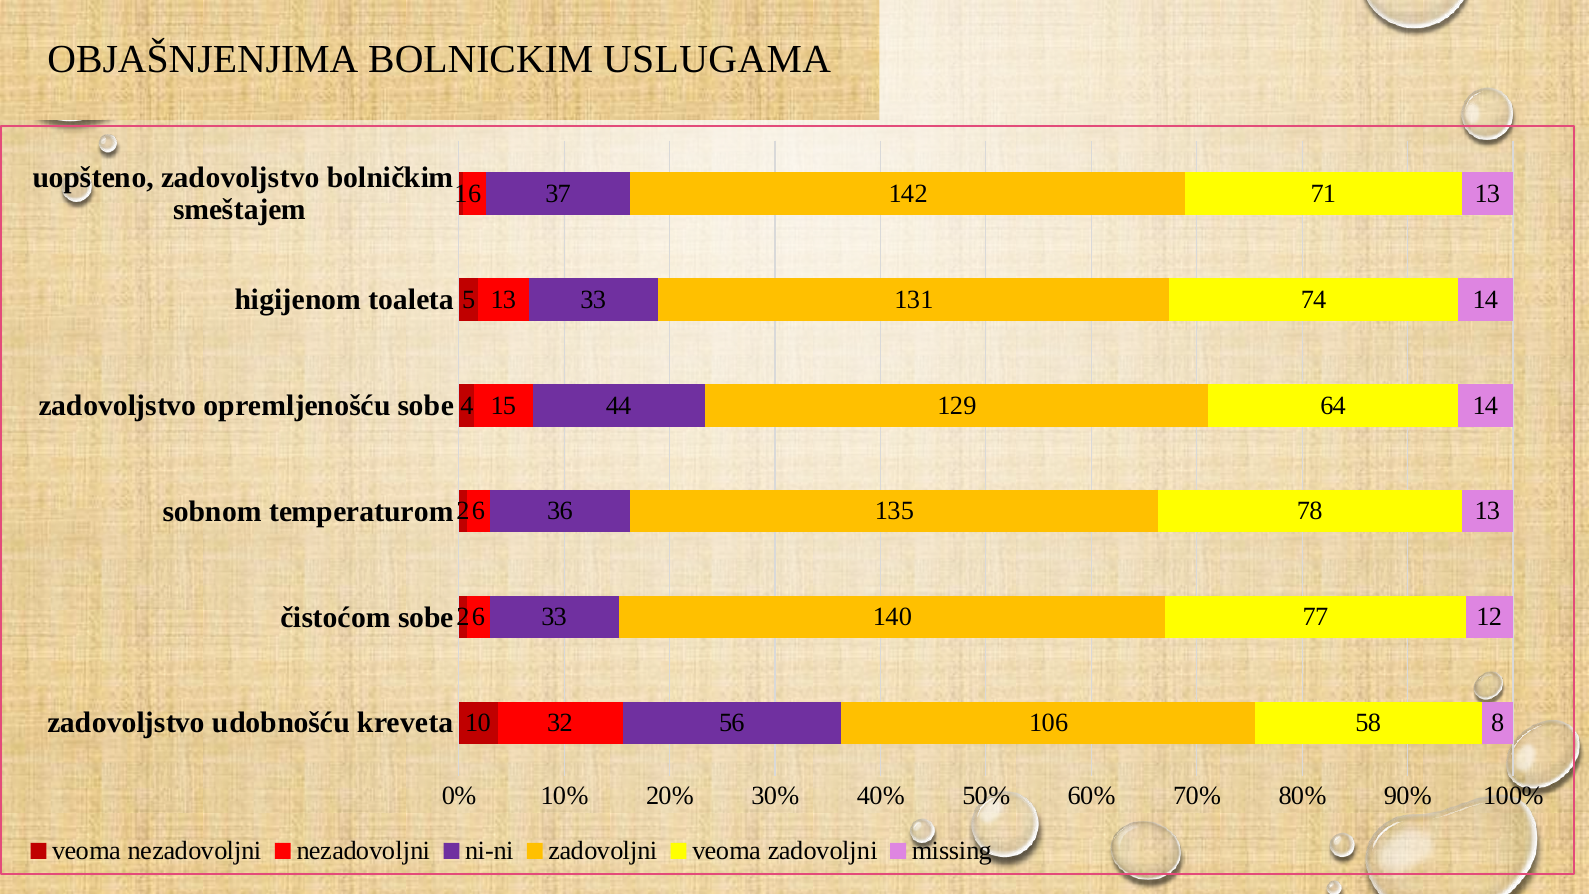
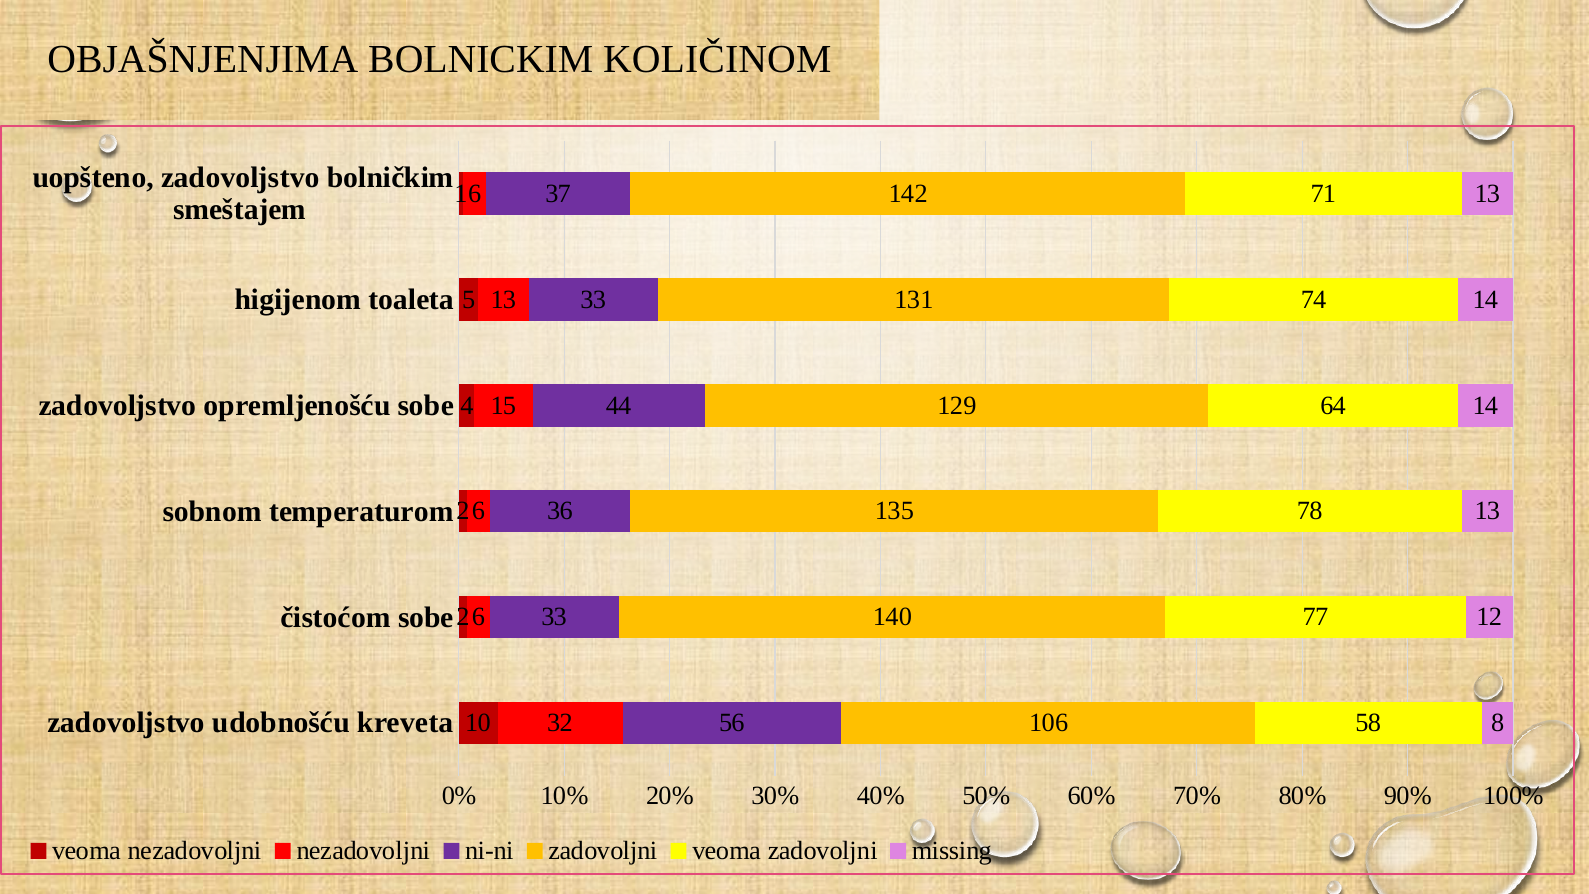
USLUGAMA: USLUGAMA -> KOLIČINOM
